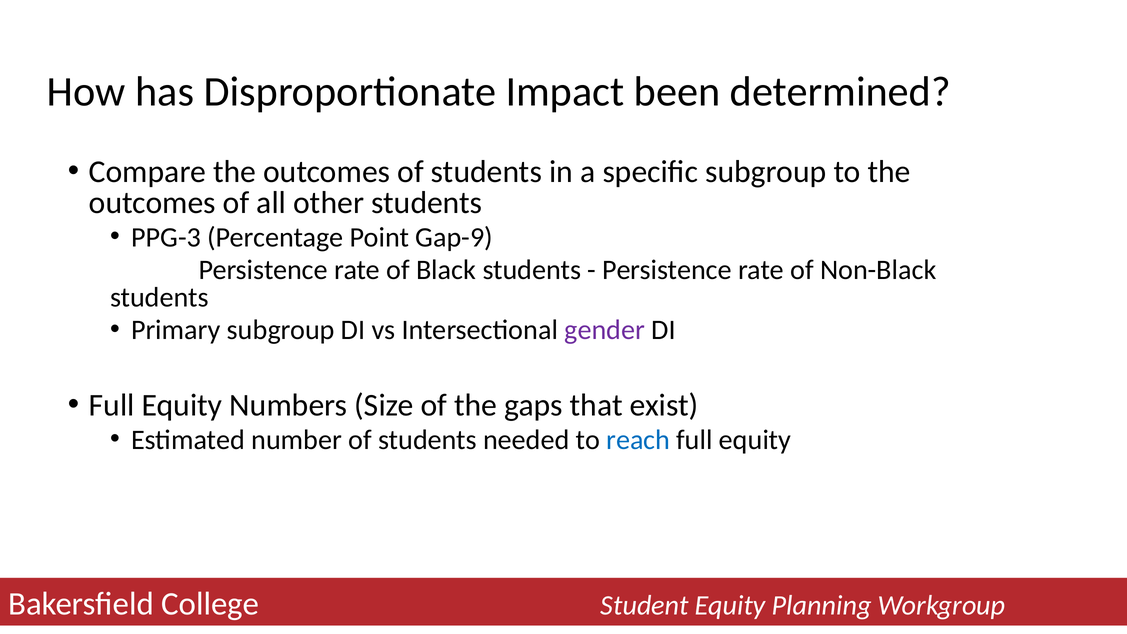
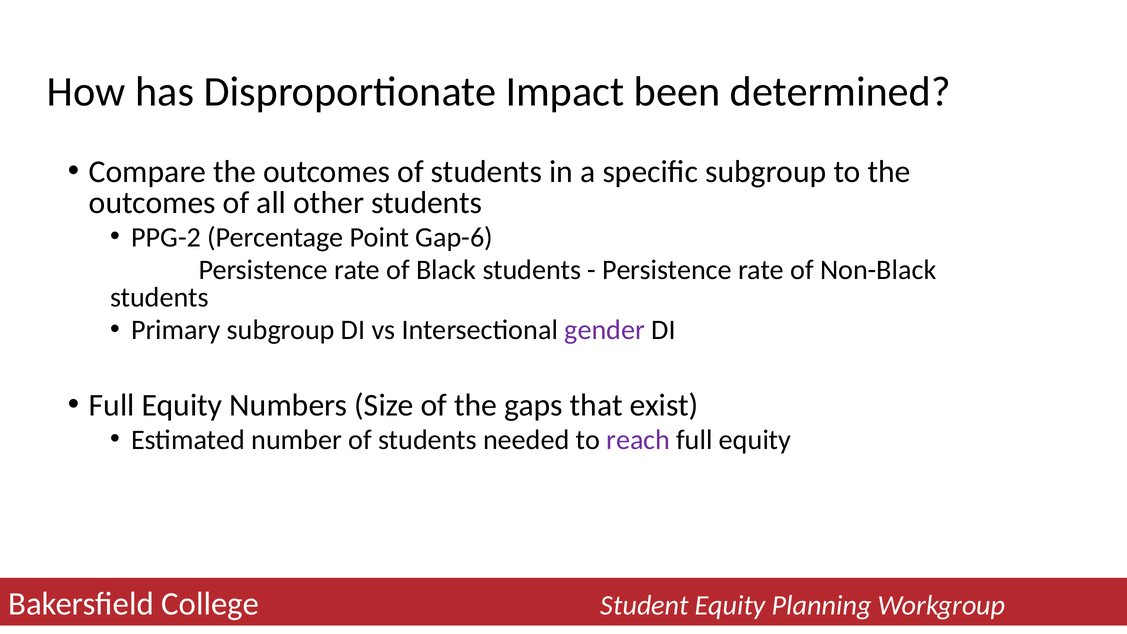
PPG-3: PPG-3 -> PPG-2
Gap-9: Gap-9 -> Gap-6
reach colour: blue -> purple
